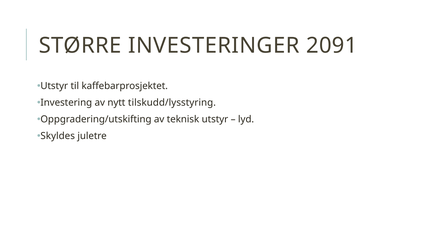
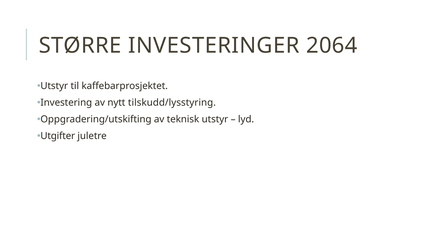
2091: 2091 -> 2064
Skyldes: Skyldes -> Utgifter
